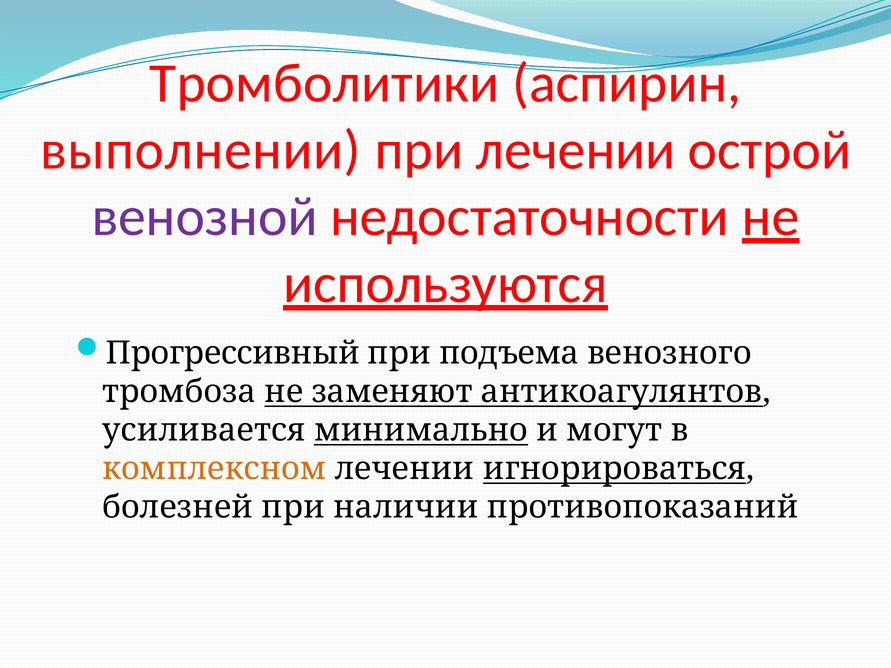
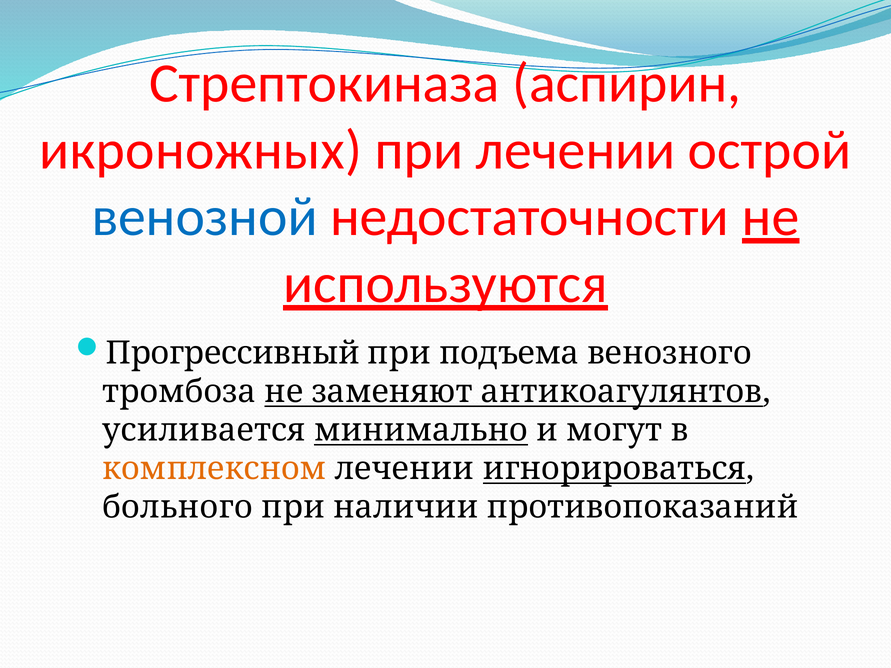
Тромболитики: Тромболитики -> Стрептокиназа
выполнении: выполнении -> икроножных
венозной colour: purple -> blue
болезней: болезней -> больного
